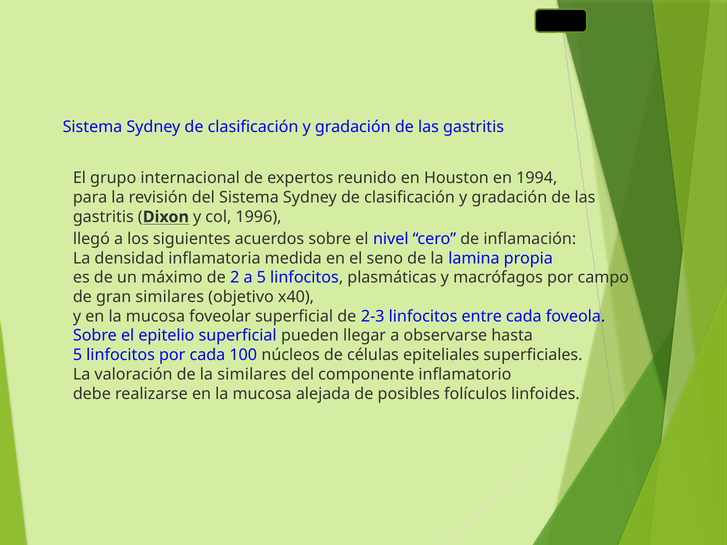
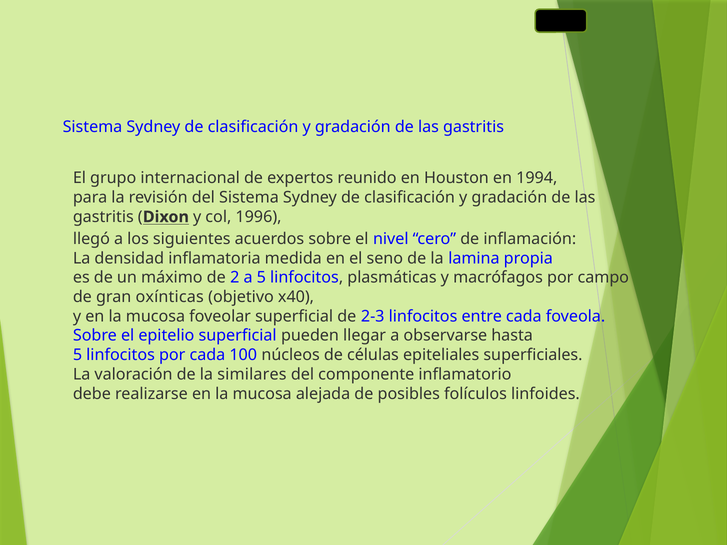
gran similares: similares -> oxínticas
